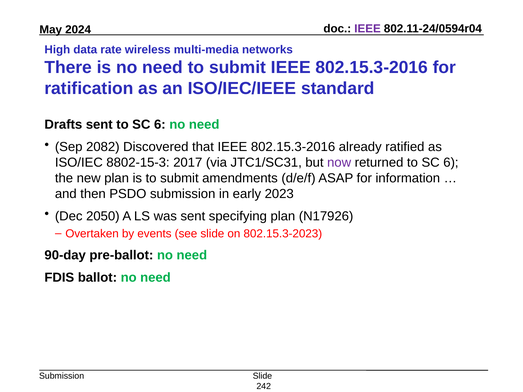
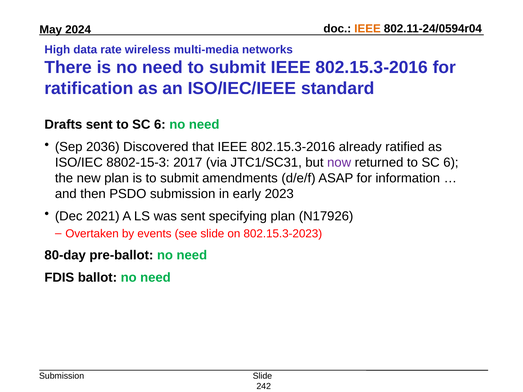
IEEE at (368, 29) colour: purple -> orange
2082: 2082 -> 2036
2050: 2050 -> 2021
90-day: 90-day -> 80-day
